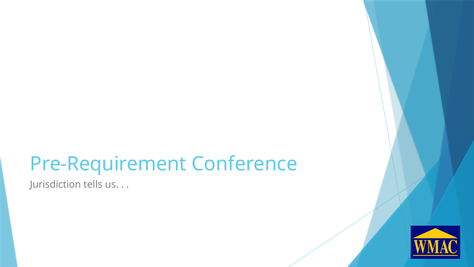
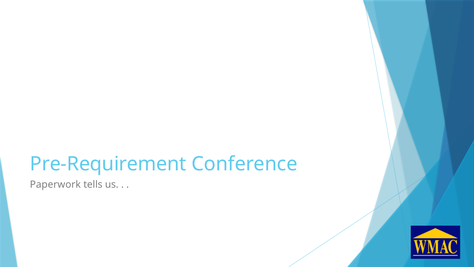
Jurisdiction: Jurisdiction -> Paperwork
